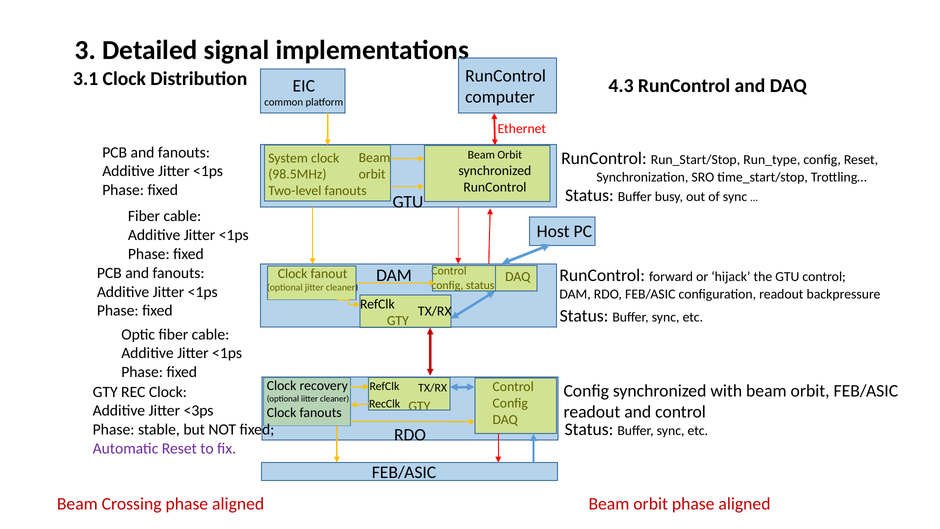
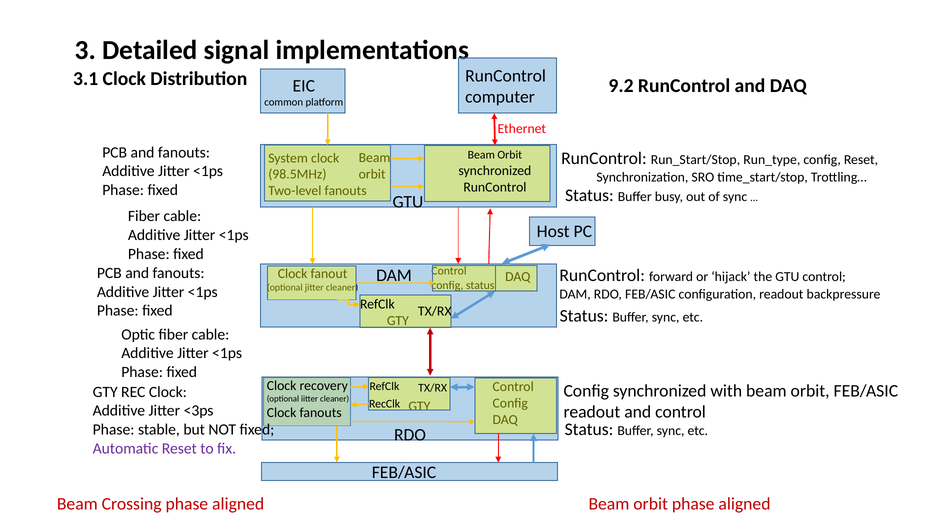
4.3: 4.3 -> 9.2
